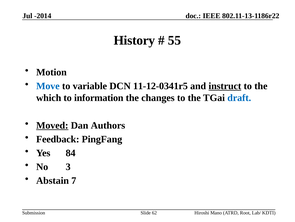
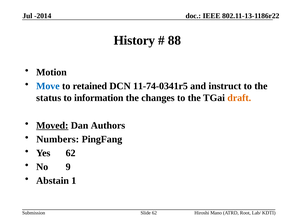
55: 55 -> 88
variable: variable -> retained
11-12-0341r5: 11-12-0341r5 -> 11-74-0341r5
instruct underline: present -> none
which: which -> status
draft colour: blue -> orange
Feedback: Feedback -> Numbers
Yes 84: 84 -> 62
3: 3 -> 9
7: 7 -> 1
